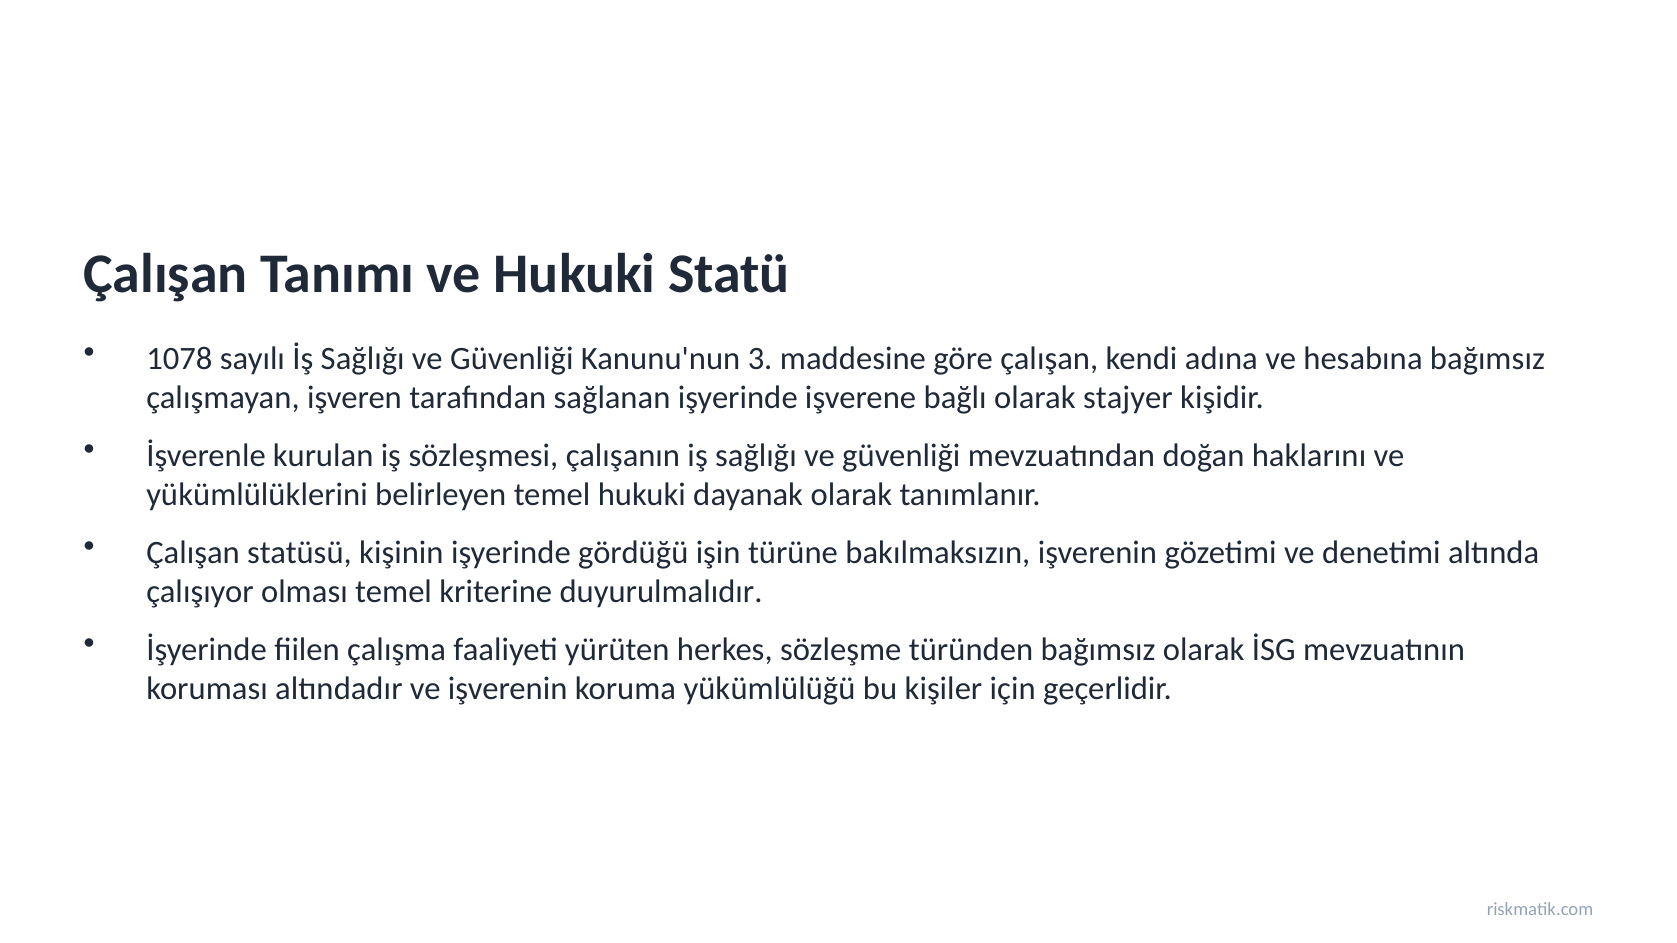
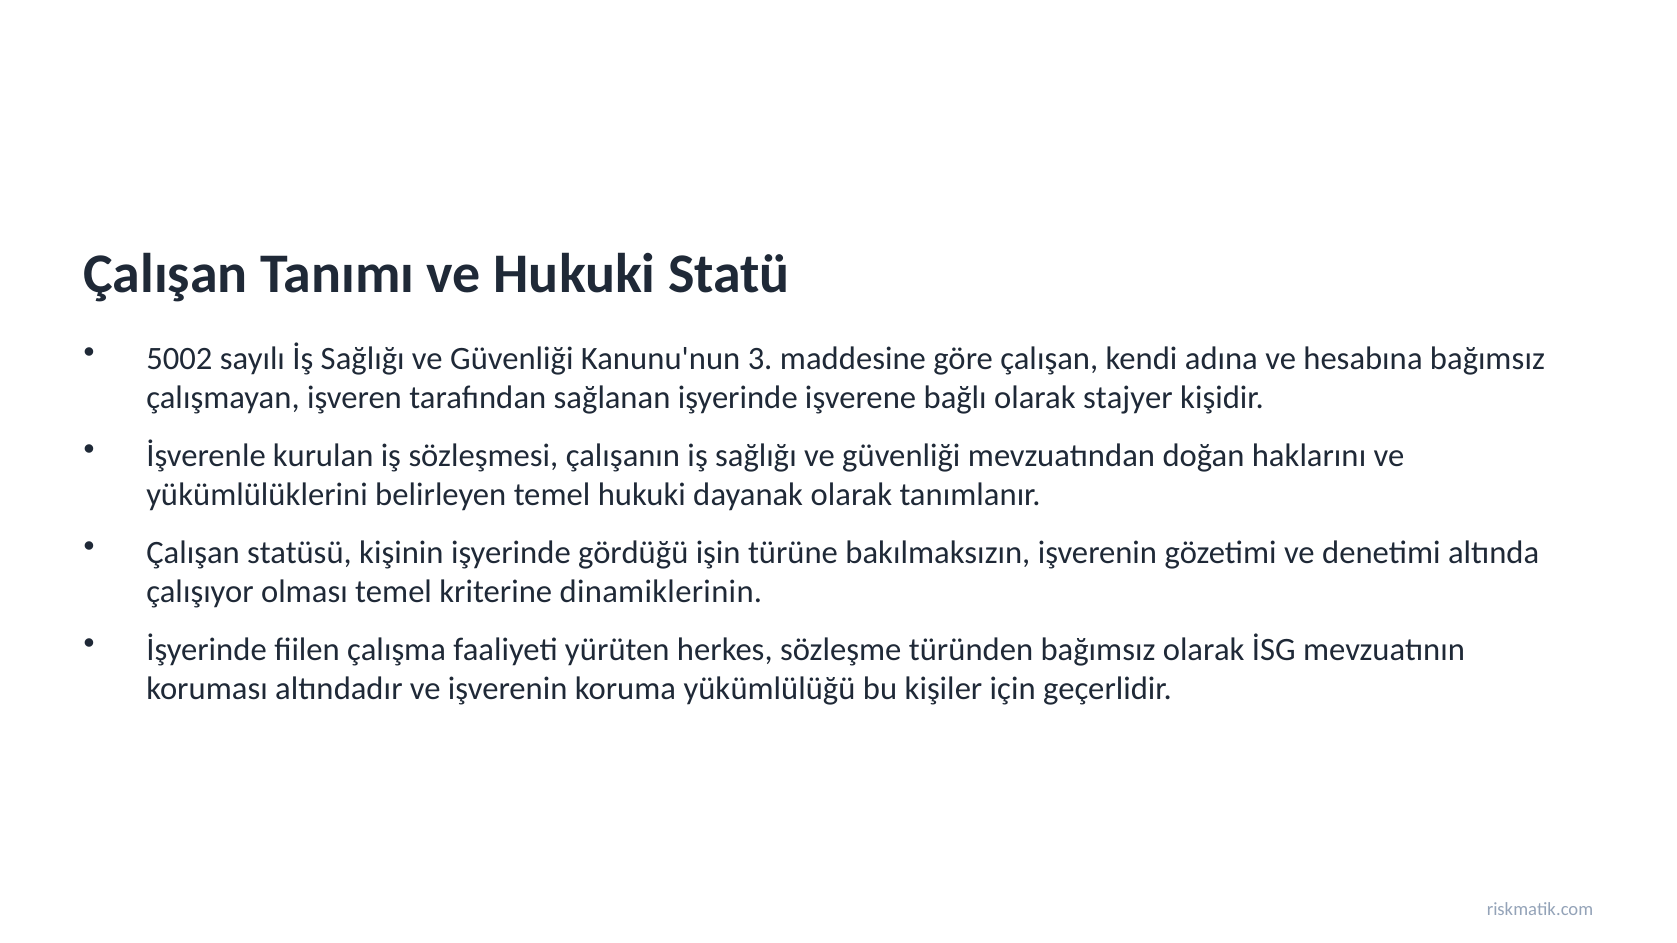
1078: 1078 -> 5002
duyurulmalıdır: duyurulmalıdır -> dinamiklerinin
